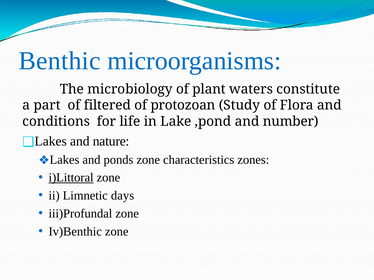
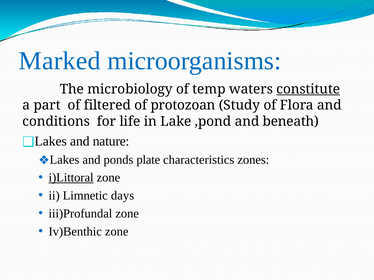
Benthic: Benthic -> Marked
plant: plant -> temp
constitute underline: none -> present
number: number -> beneath
ponds zone: zone -> plate
